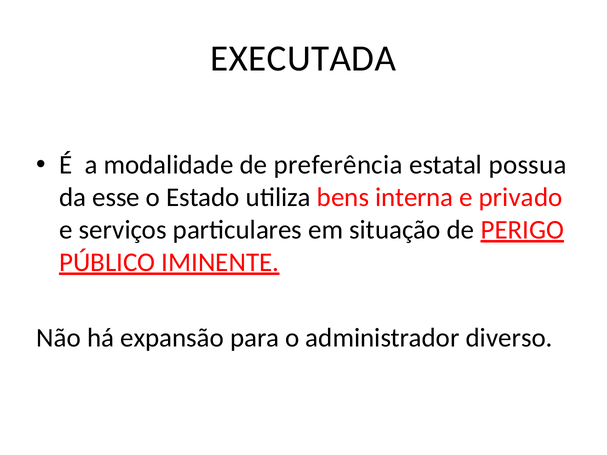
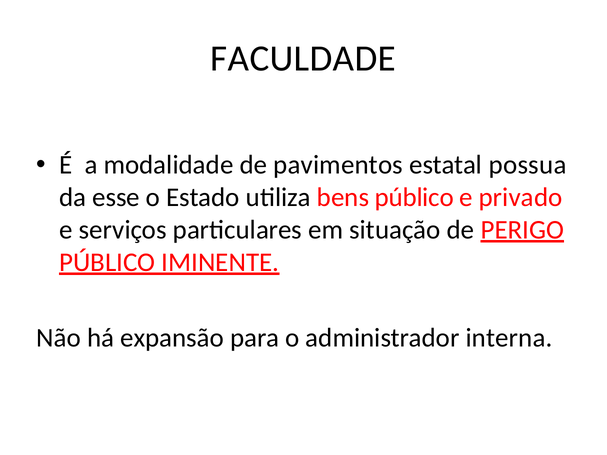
EXECUTADA: EXECUTADA -> FACULDADE
preferência: preferência -> pavimentos
bens interna: interna -> público
diverso: diverso -> interna
